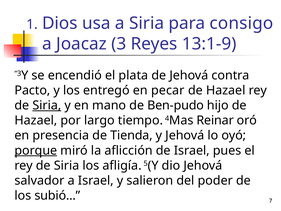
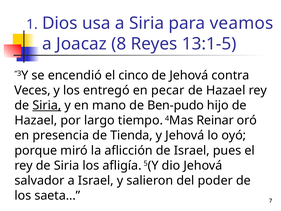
consigo: consigo -> veamos
3: 3 -> 8
13:1-9: 13:1-9 -> 13:1-5
plata: plata -> cinco
Pacto: Pacto -> Veces
porque underline: present -> none
subió: subió -> saeta
